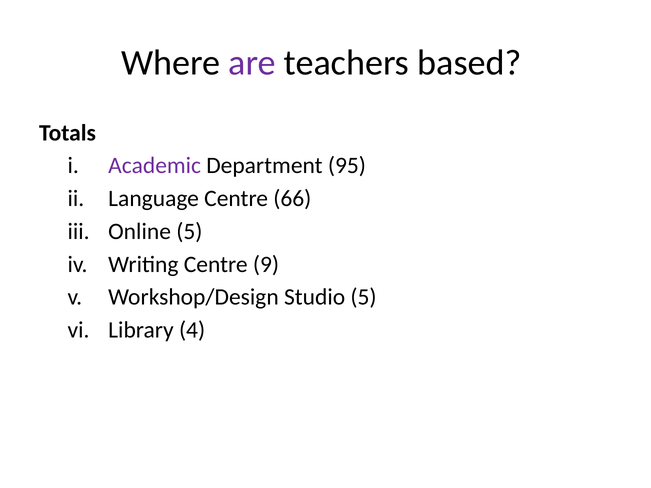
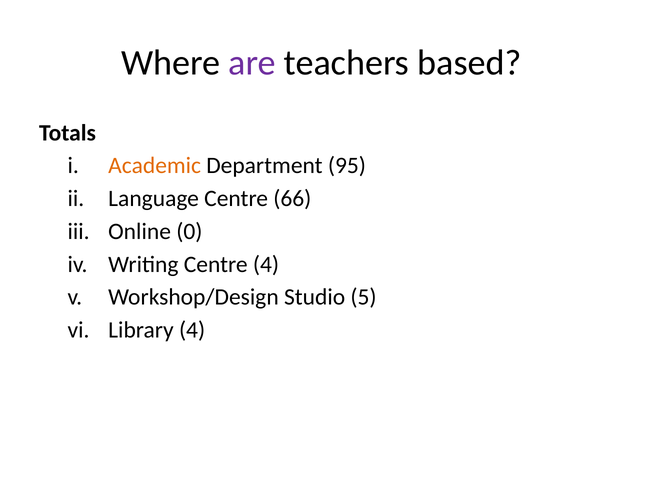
Academic colour: purple -> orange
Online 5: 5 -> 0
Centre 9: 9 -> 4
